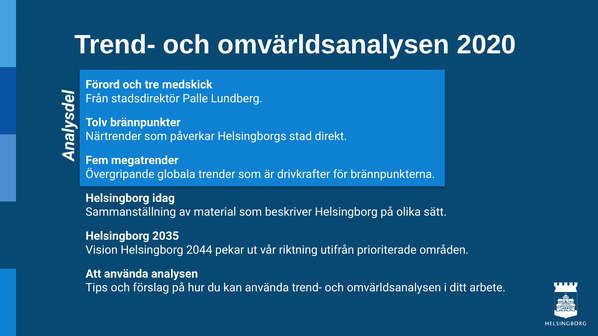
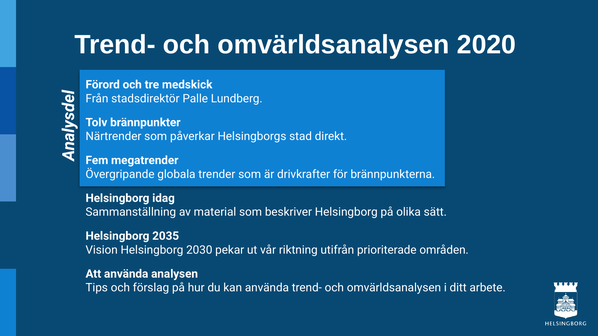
2044: 2044 -> 2030
